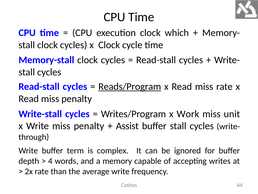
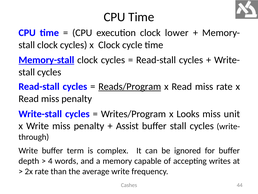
which: which -> lower
Memory-stall underline: none -> present
Work: Work -> Looks
